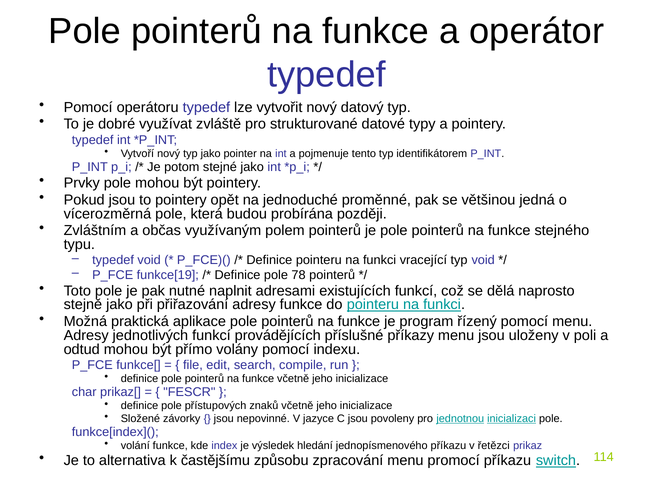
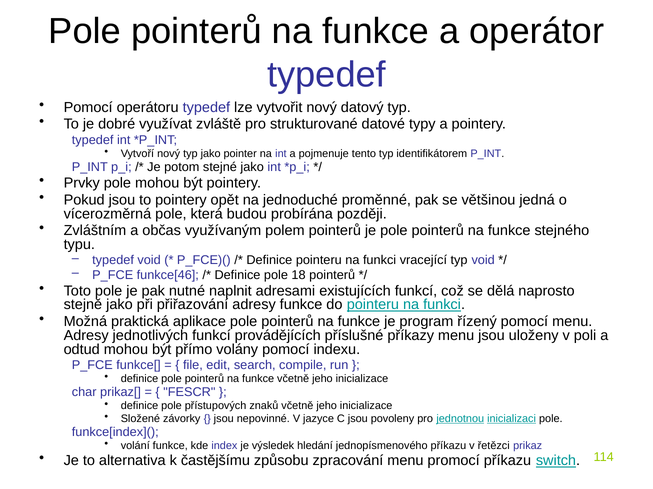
funkce[19: funkce[19 -> funkce[46
78: 78 -> 18
